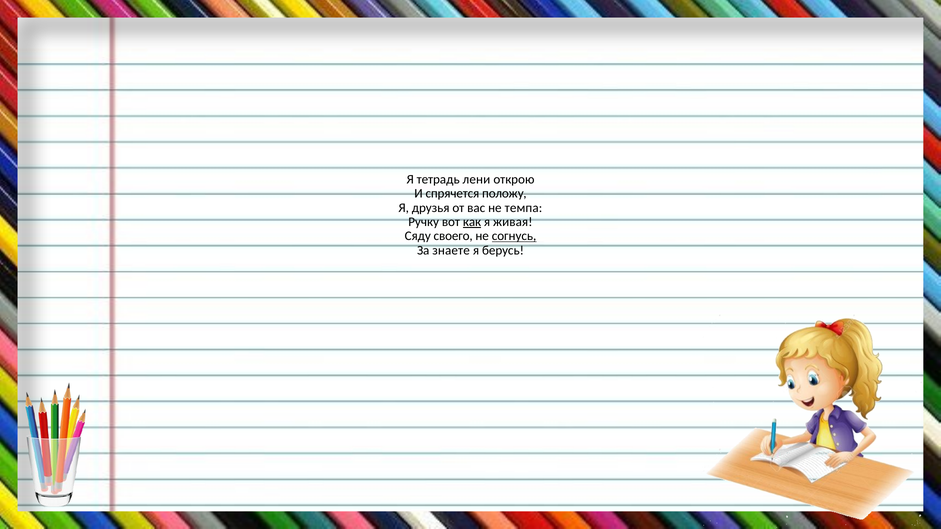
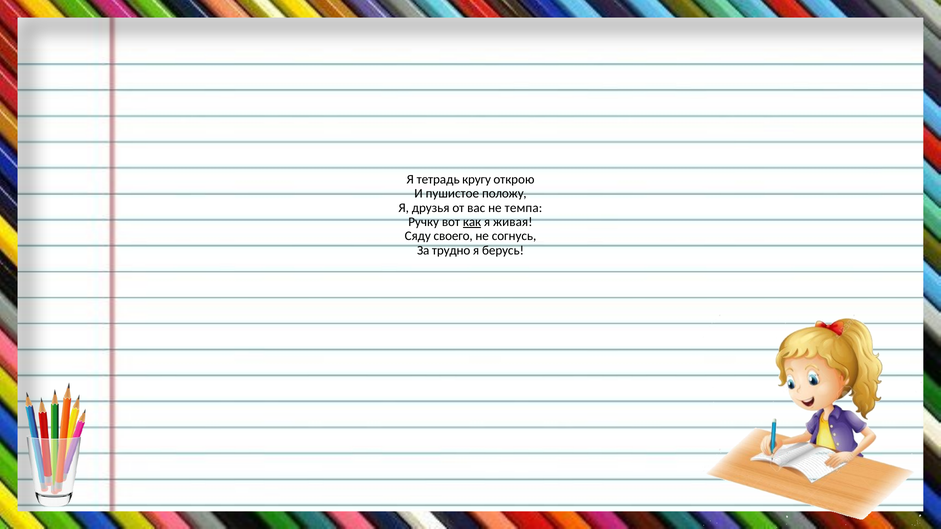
лени: лени -> кругу
спрячется: спрячется -> пушистое
согнусь underline: present -> none
знаете: знаете -> трудно
